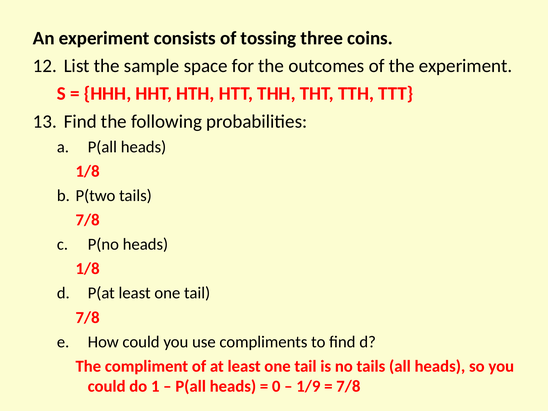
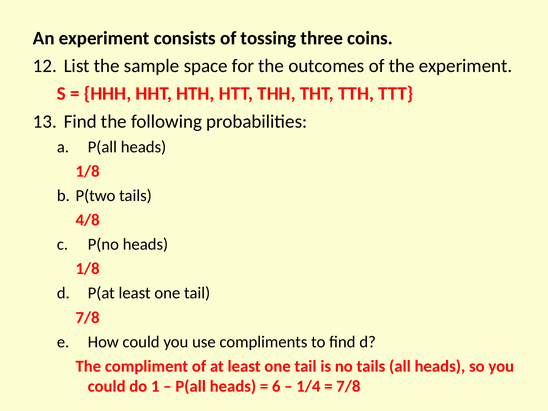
7/8 at (88, 220): 7/8 -> 4/8
0: 0 -> 6
1/9: 1/9 -> 1/4
